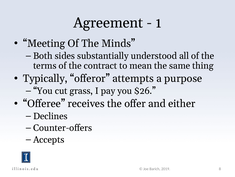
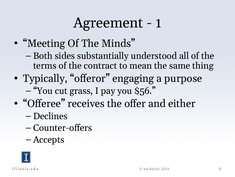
attempts: attempts -> engaging
$26: $26 -> $56
